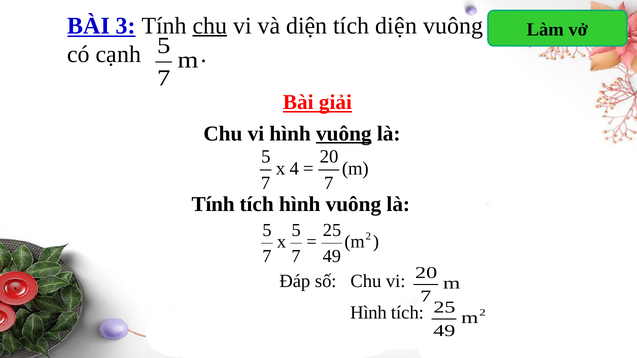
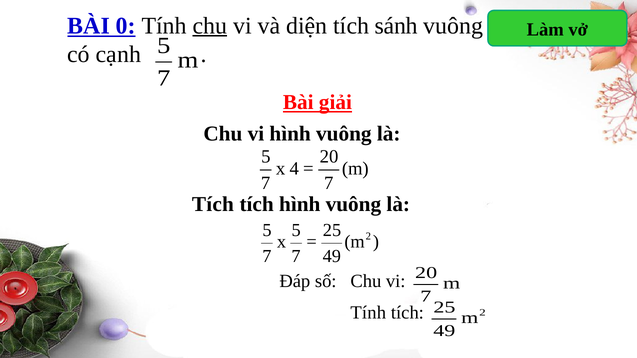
3: 3 -> 0
tích diện: diện -> sánh
vuông at (344, 134) underline: present -> none
Tính at (213, 204): Tính -> Tích
Hình at (368, 313): Hình -> Tính
